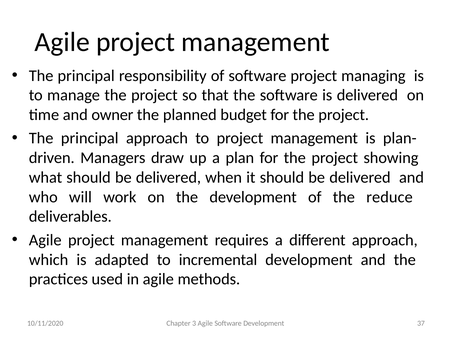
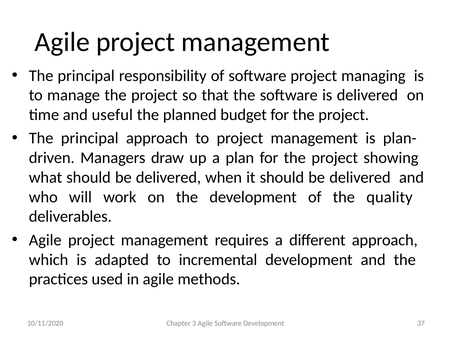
owner: owner -> useful
reduce: reduce -> quality
